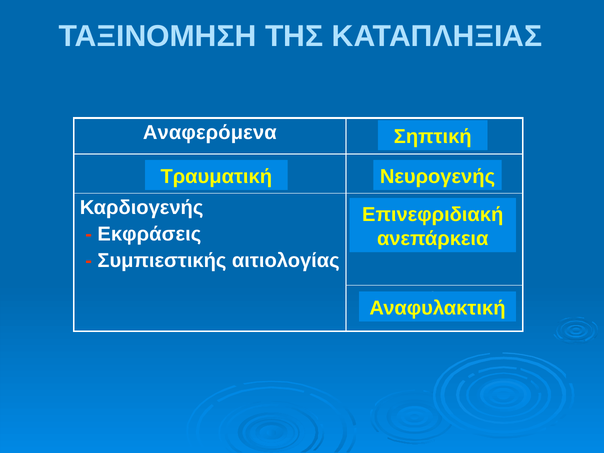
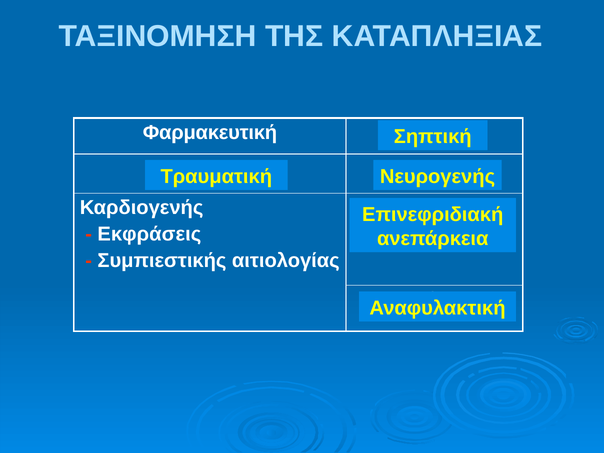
Αναφερόμενα: Αναφερόμενα -> Φαρμακευτική
